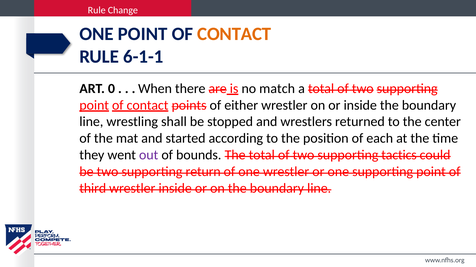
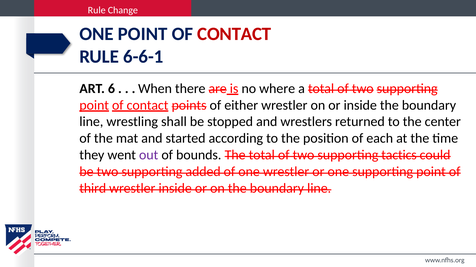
CONTACT at (234, 34) colour: orange -> red
6-1-1: 6-1-1 -> 6-6-1
0: 0 -> 6
match: match -> where
return: return -> added
